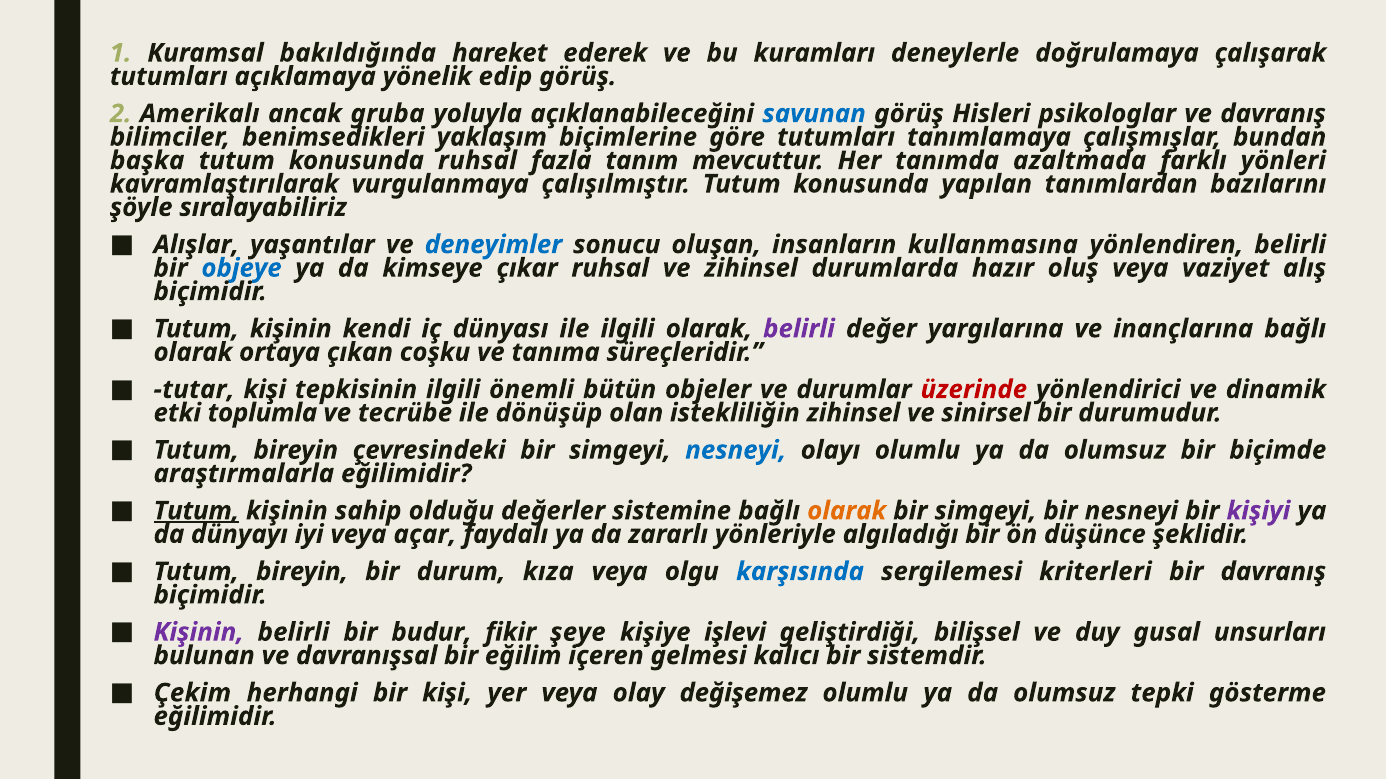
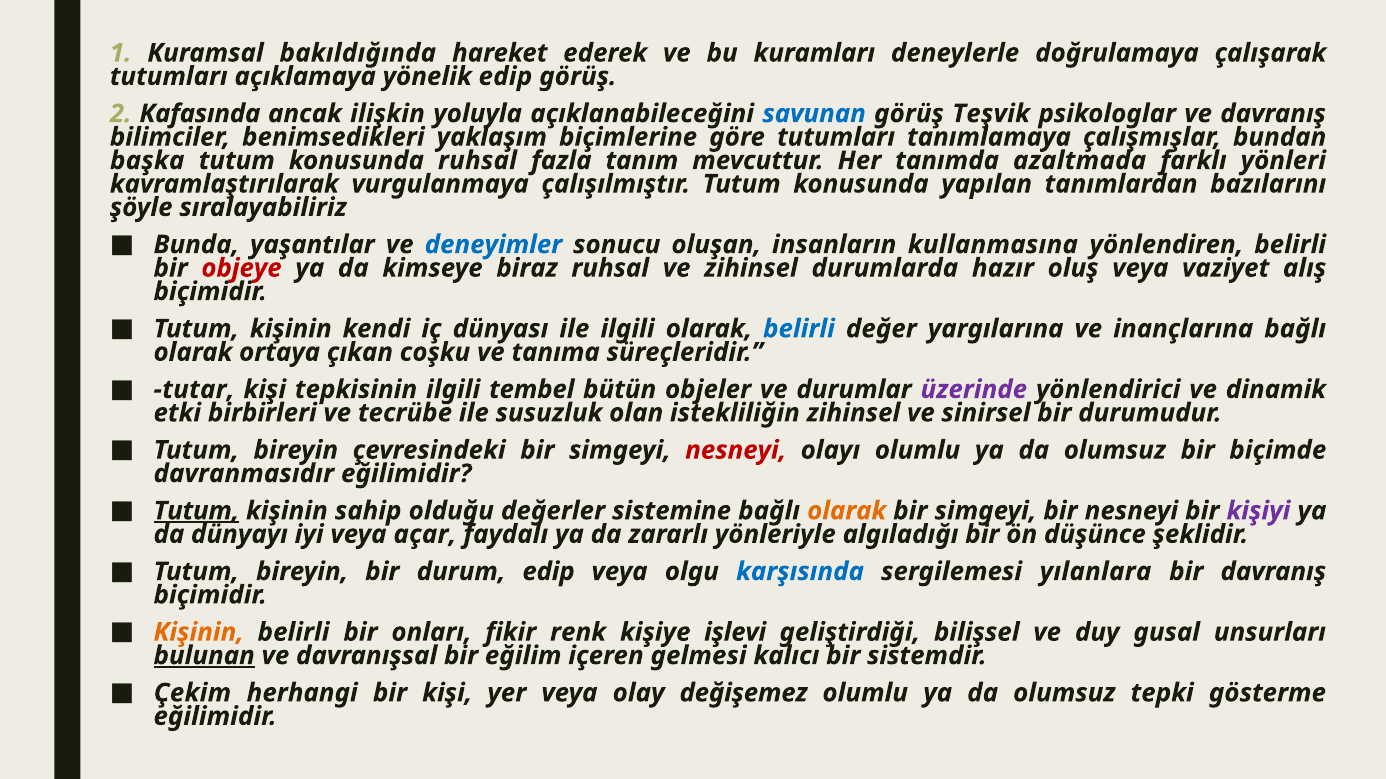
Amerikalı: Amerikalı -> Kafasında
gruba: gruba -> ilişkin
Hisleri: Hisleri -> Teşvik
Alışlar: Alışlar -> Bunda
objeye colour: blue -> red
çıkar: çıkar -> biraz
belirli at (799, 329) colour: purple -> blue
önemli: önemli -> tembel
üzerinde colour: red -> purple
toplumla: toplumla -> birbirleri
dönüşüp: dönüşüp -> susuzluk
nesneyi at (736, 450) colour: blue -> red
araştırmalarla: araştırmalarla -> davranmasıdır
durum kıza: kıza -> edip
kriterleri: kriterleri -> yılanlara
Kişinin at (199, 633) colour: purple -> orange
budur: budur -> onları
şeye: şeye -> renk
bulunan underline: none -> present
